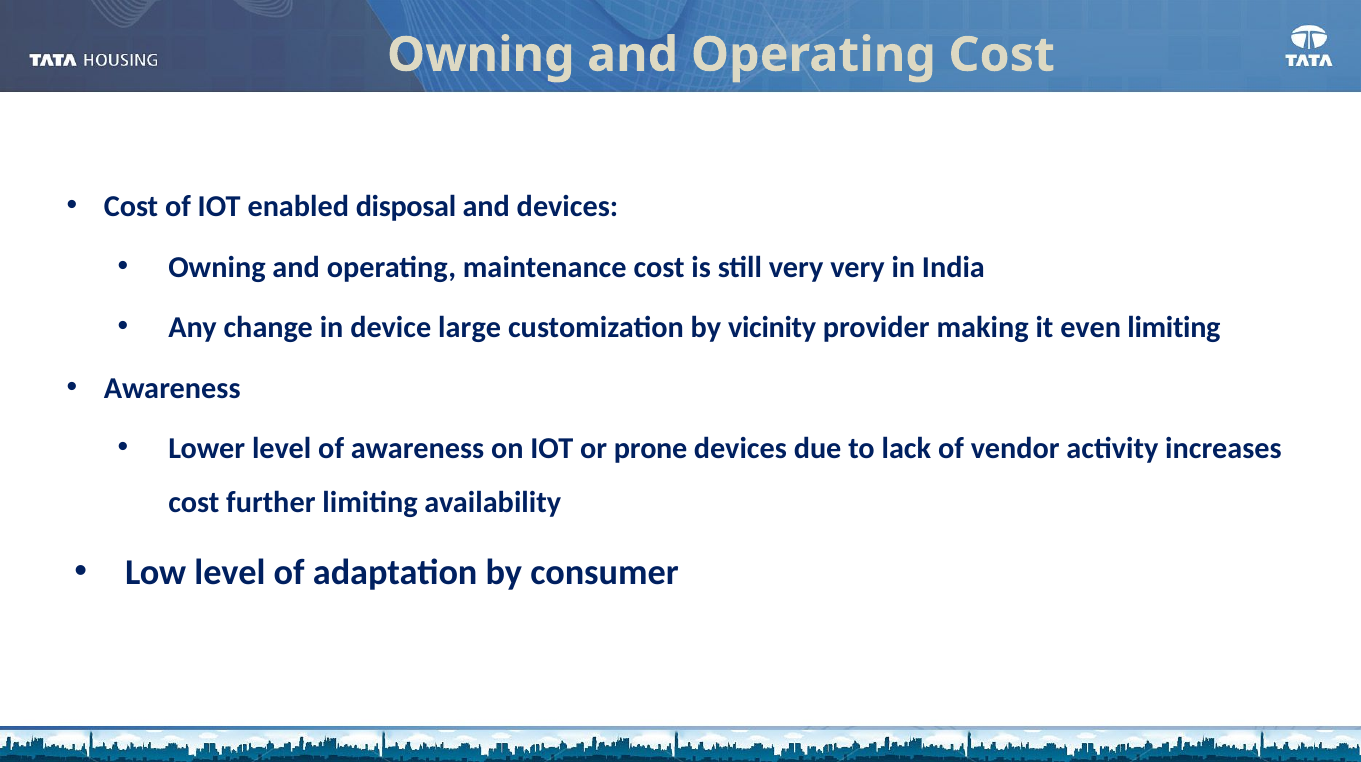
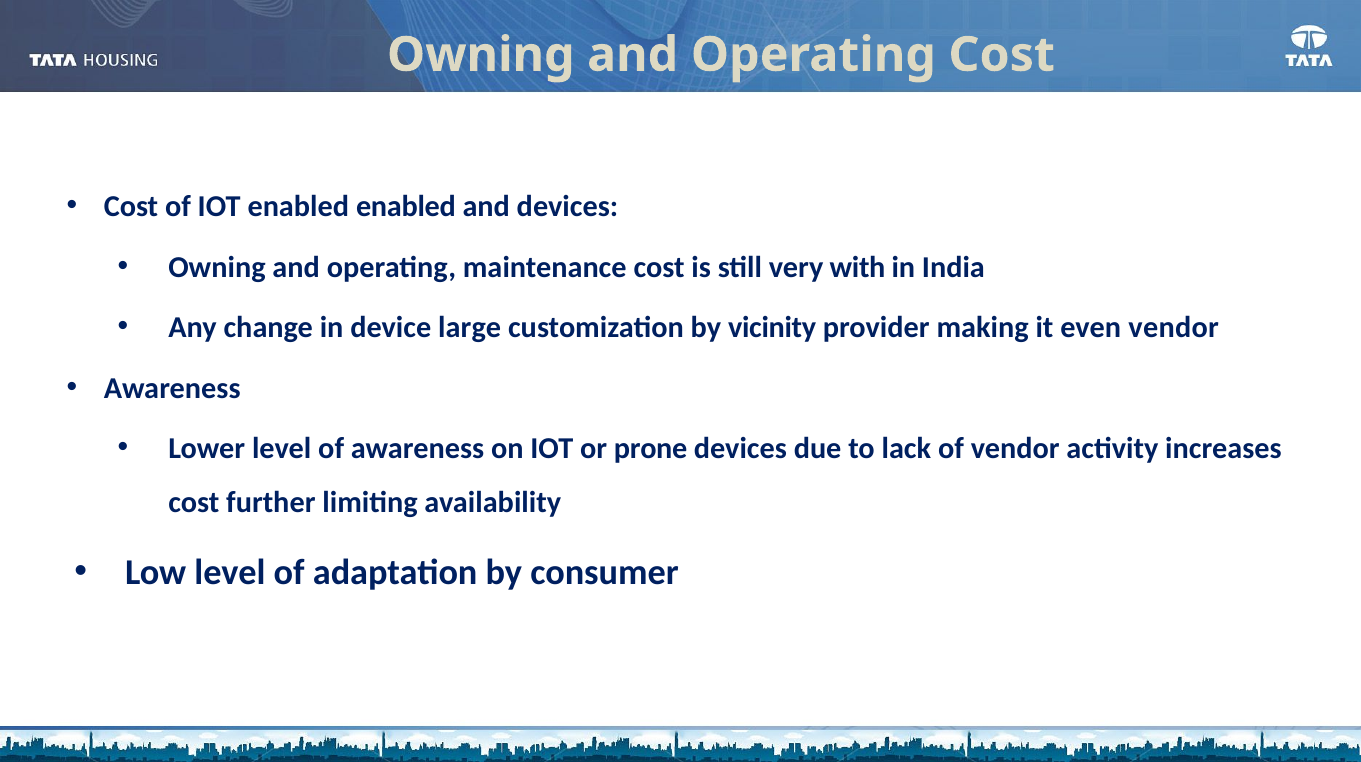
enabled disposal: disposal -> enabled
very very: very -> with
even limiting: limiting -> vendor
